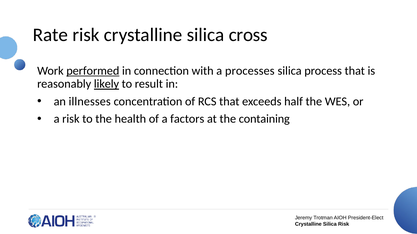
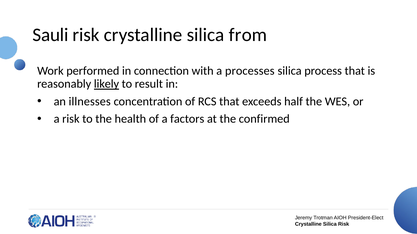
Rate: Rate -> Sauli
cross: cross -> from
performed underline: present -> none
containing: containing -> confirmed
